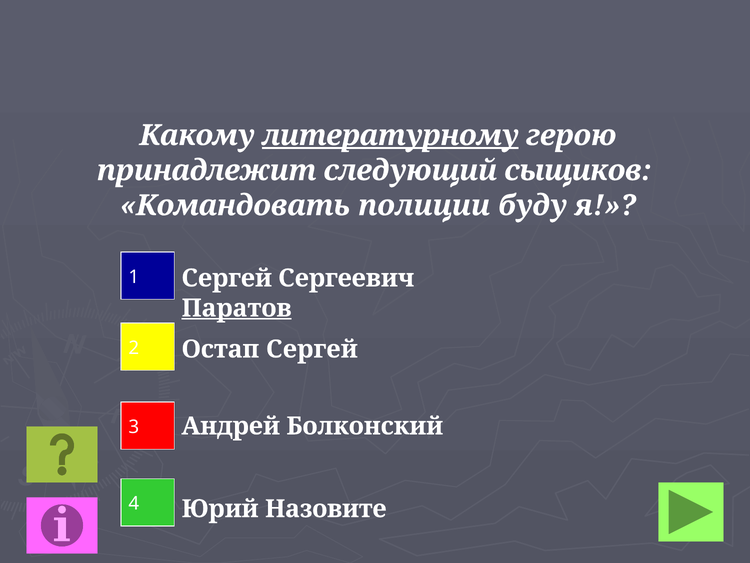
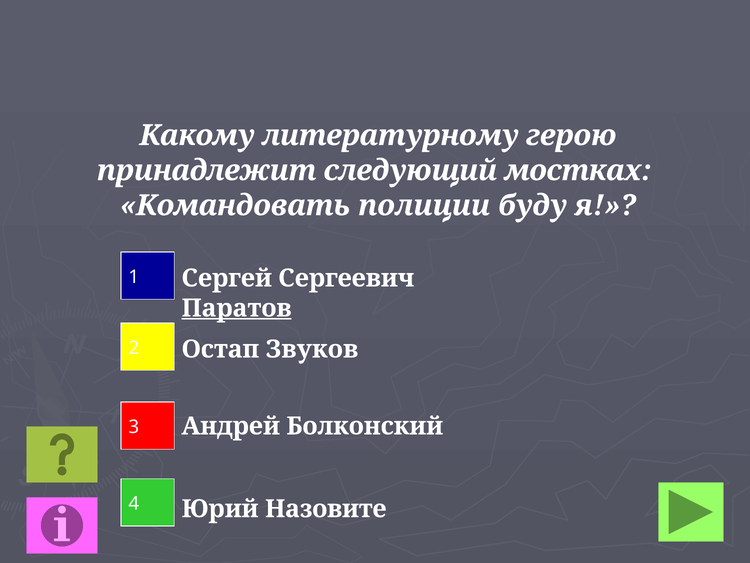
литературному underline: present -> none
сыщиков: сыщиков -> мостках
Остап Сергей: Сергей -> Звуков
